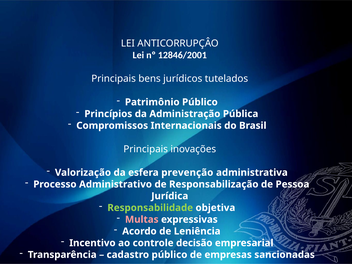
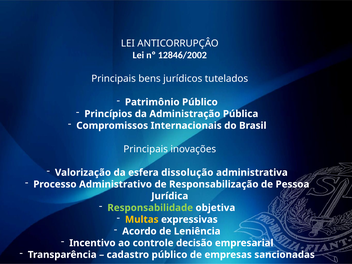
12846/2001: 12846/2001 -> 12846/2002
prevenção: prevenção -> dissolução
Multas colour: pink -> yellow
